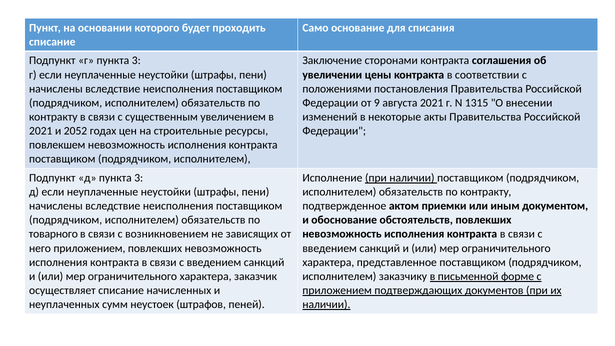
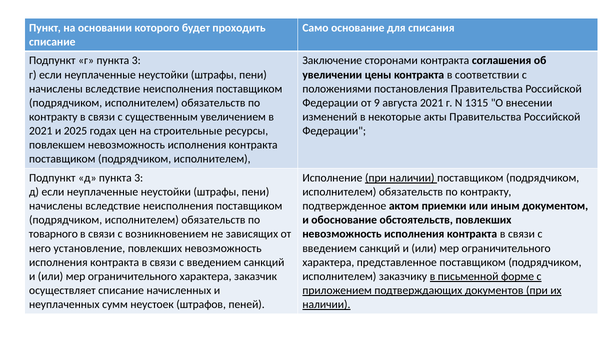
2052: 2052 -> 2025
него приложением: приложением -> установление
